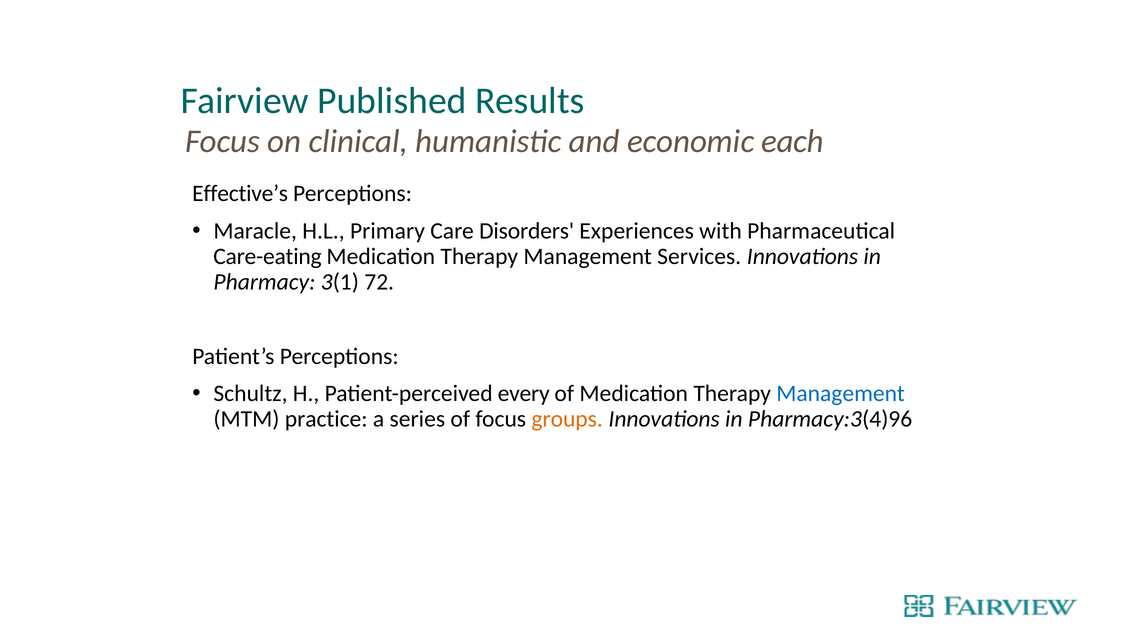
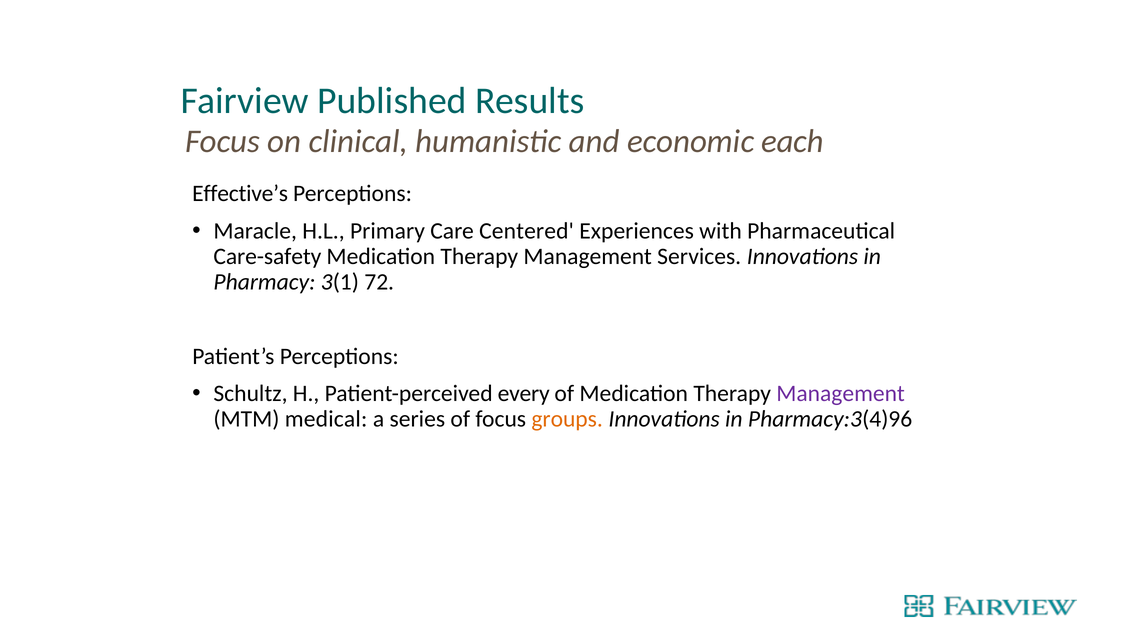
Disorders: Disorders -> Centered
Care-eating: Care-eating -> Care-safety
Management at (841, 394) colour: blue -> purple
practice: practice -> medical
